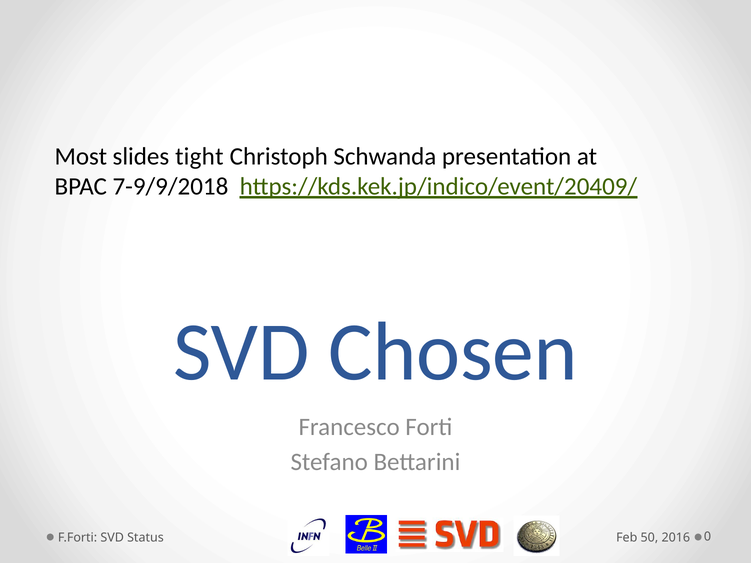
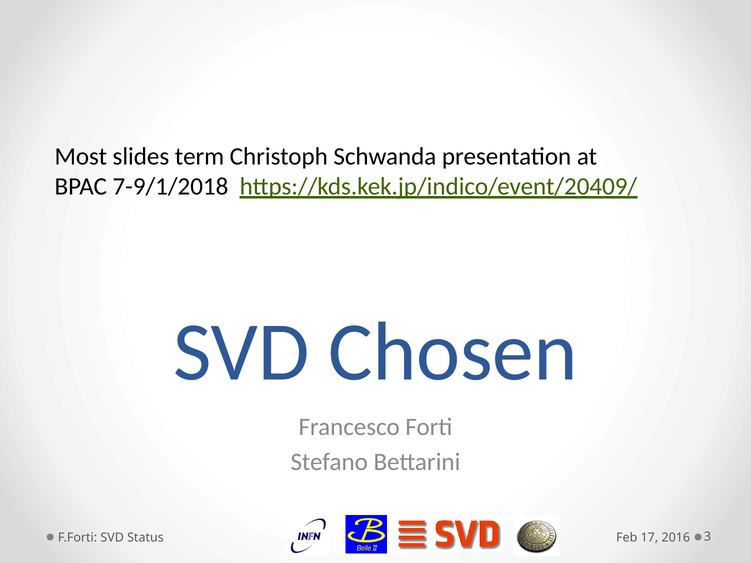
tight: tight -> term
7-9/9/2018: 7-9/9/2018 -> 7-9/1/2018
50: 50 -> 17
0: 0 -> 3
